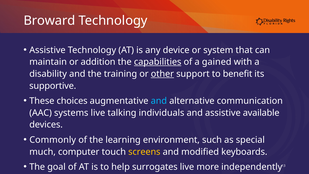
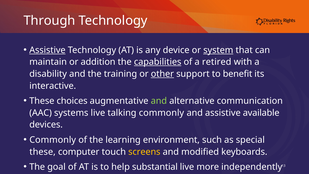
Broward: Broward -> Through
Assistive at (47, 50) underline: none -> present
system underline: none -> present
gained: gained -> retired
supportive: supportive -> interactive
and at (159, 101) colour: light blue -> light green
talking individuals: individuals -> commonly
much at (43, 152): much -> these
surrogates: surrogates -> substantial
